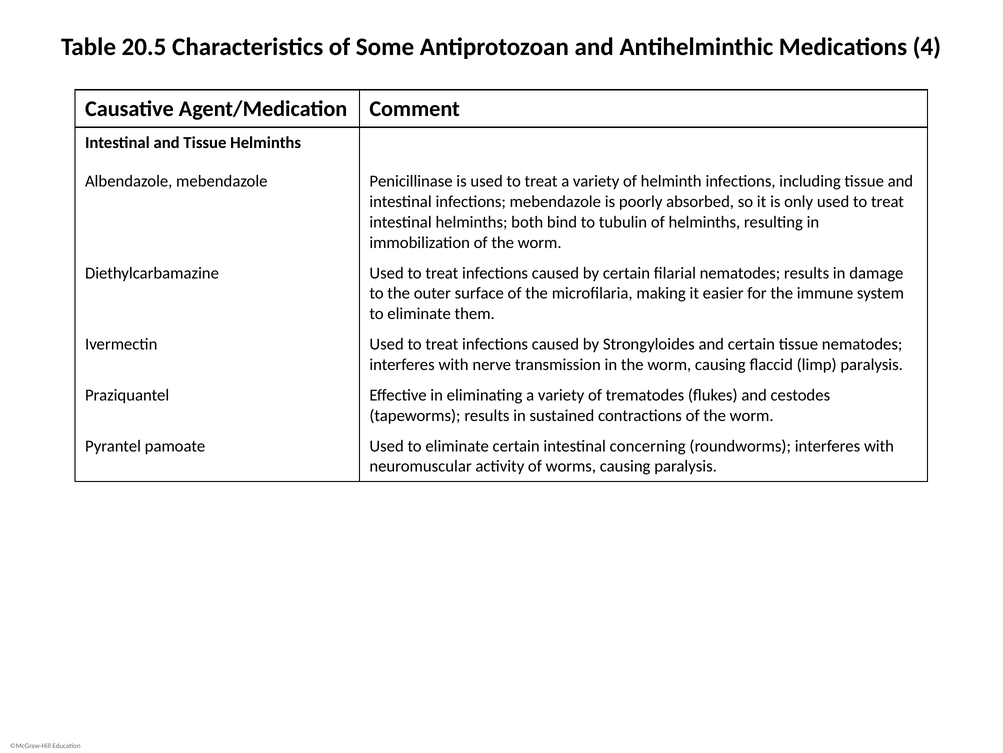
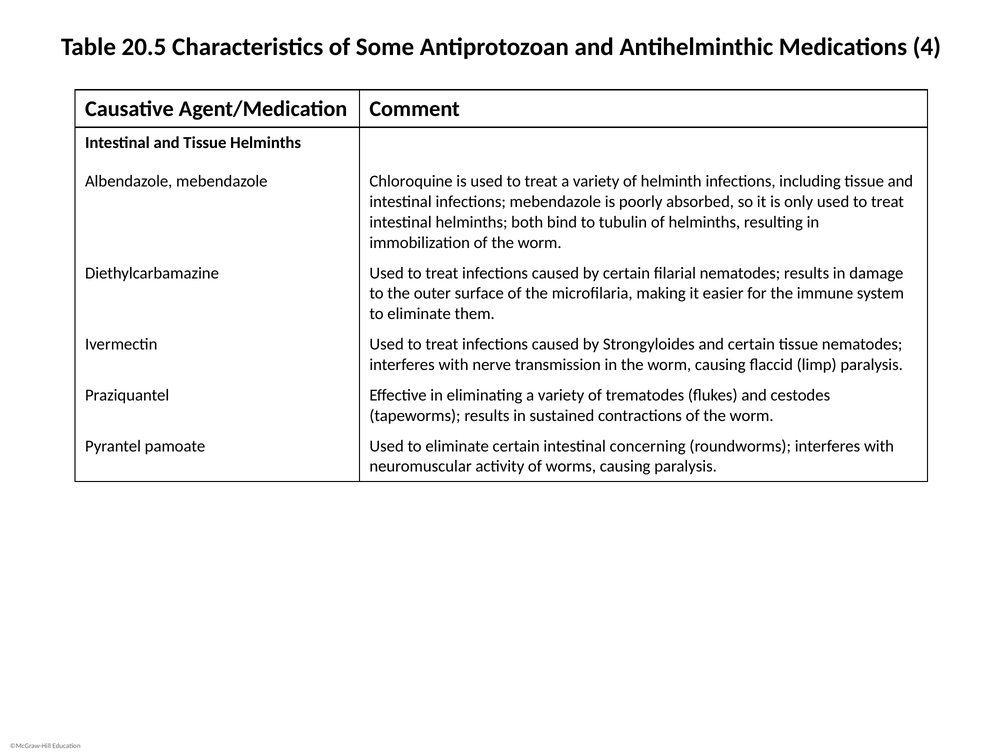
Penicillinase: Penicillinase -> Chloroquine
